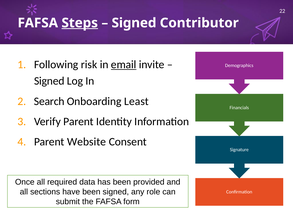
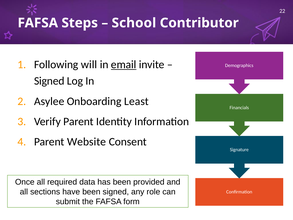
Steps underline: present -> none
Signed at (134, 23): Signed -> School
risk: risk -> will
Search: Search -> Asylee
